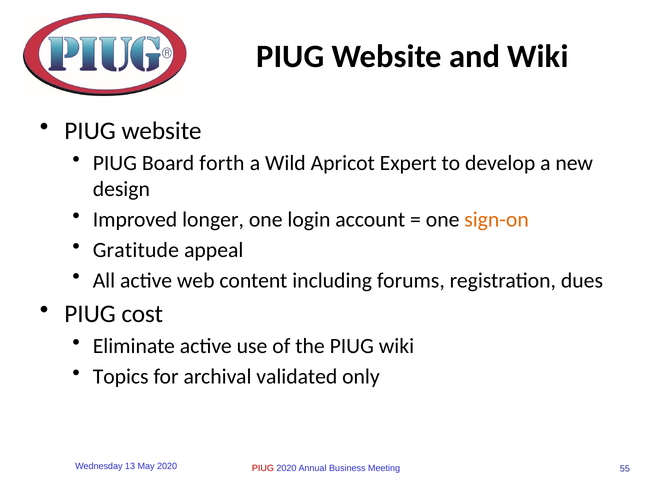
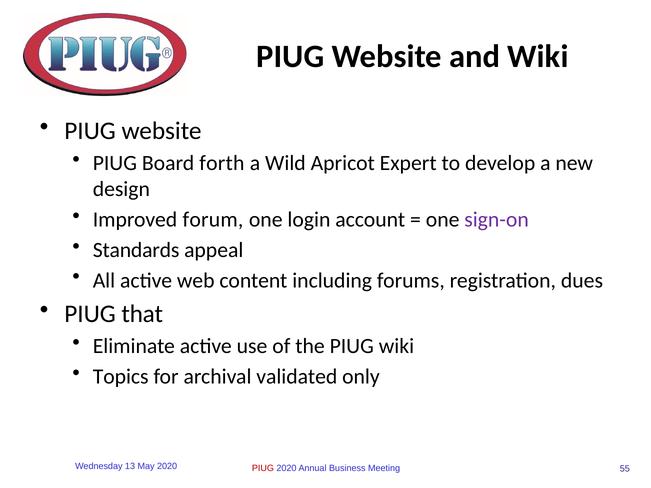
longer: longer -> forum
sign-on colour: orange -> purple
Gratitude: Gratitude -> Standards
cost: cost -> that
